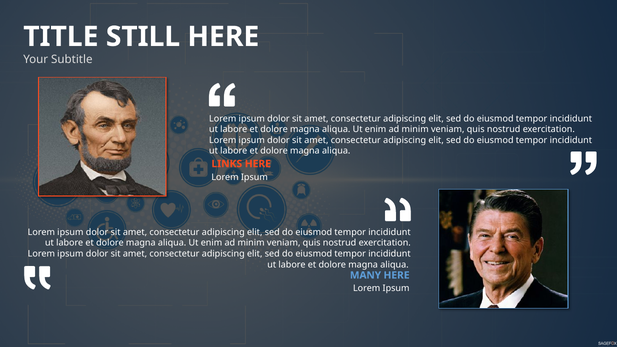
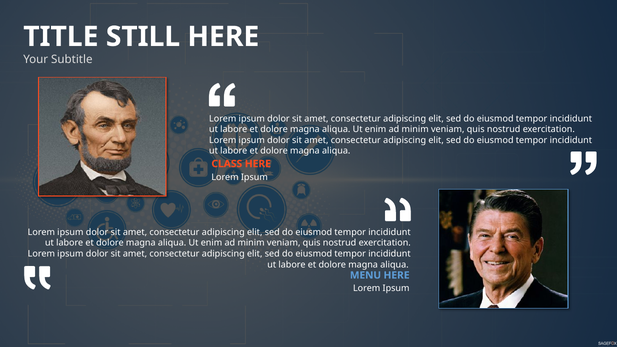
LINKS: LINKS -> CLASS
MANY: MANY -> MENU
